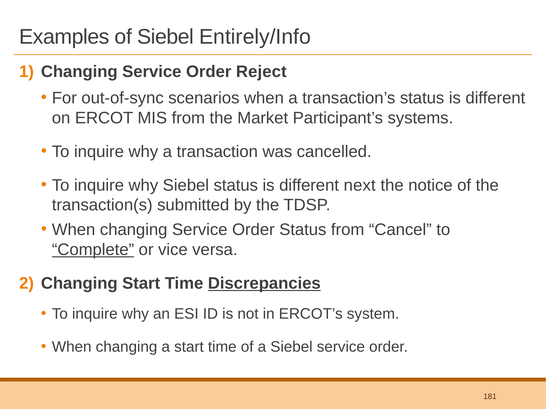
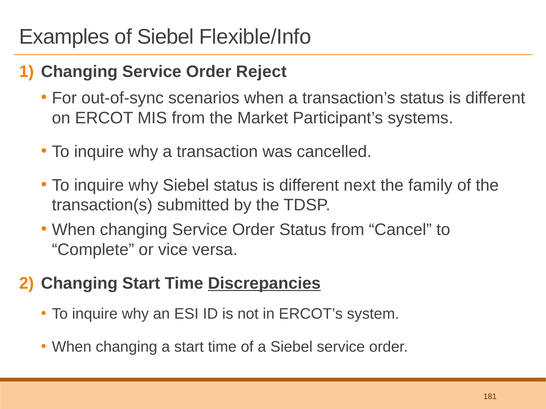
Entirely/Info: Entirely/Info -> Flexible/Info
notice: notice -> family
Complete underline: present -> none
